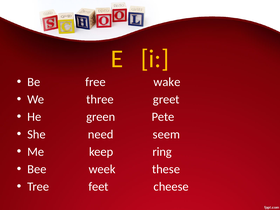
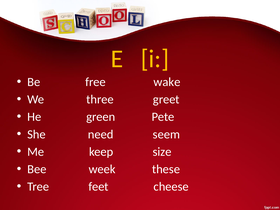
ring: ring -> size
